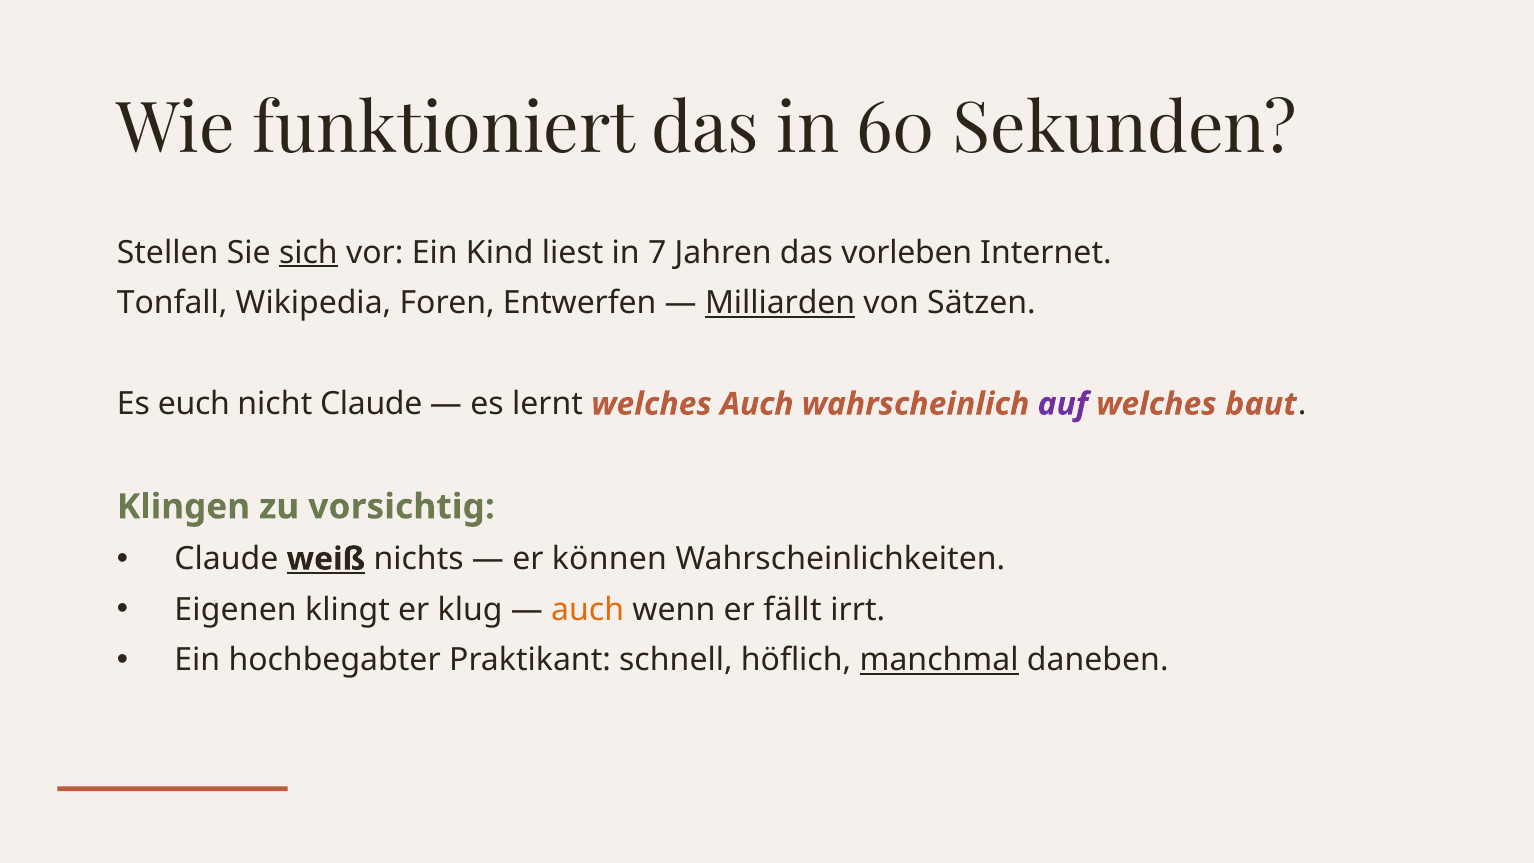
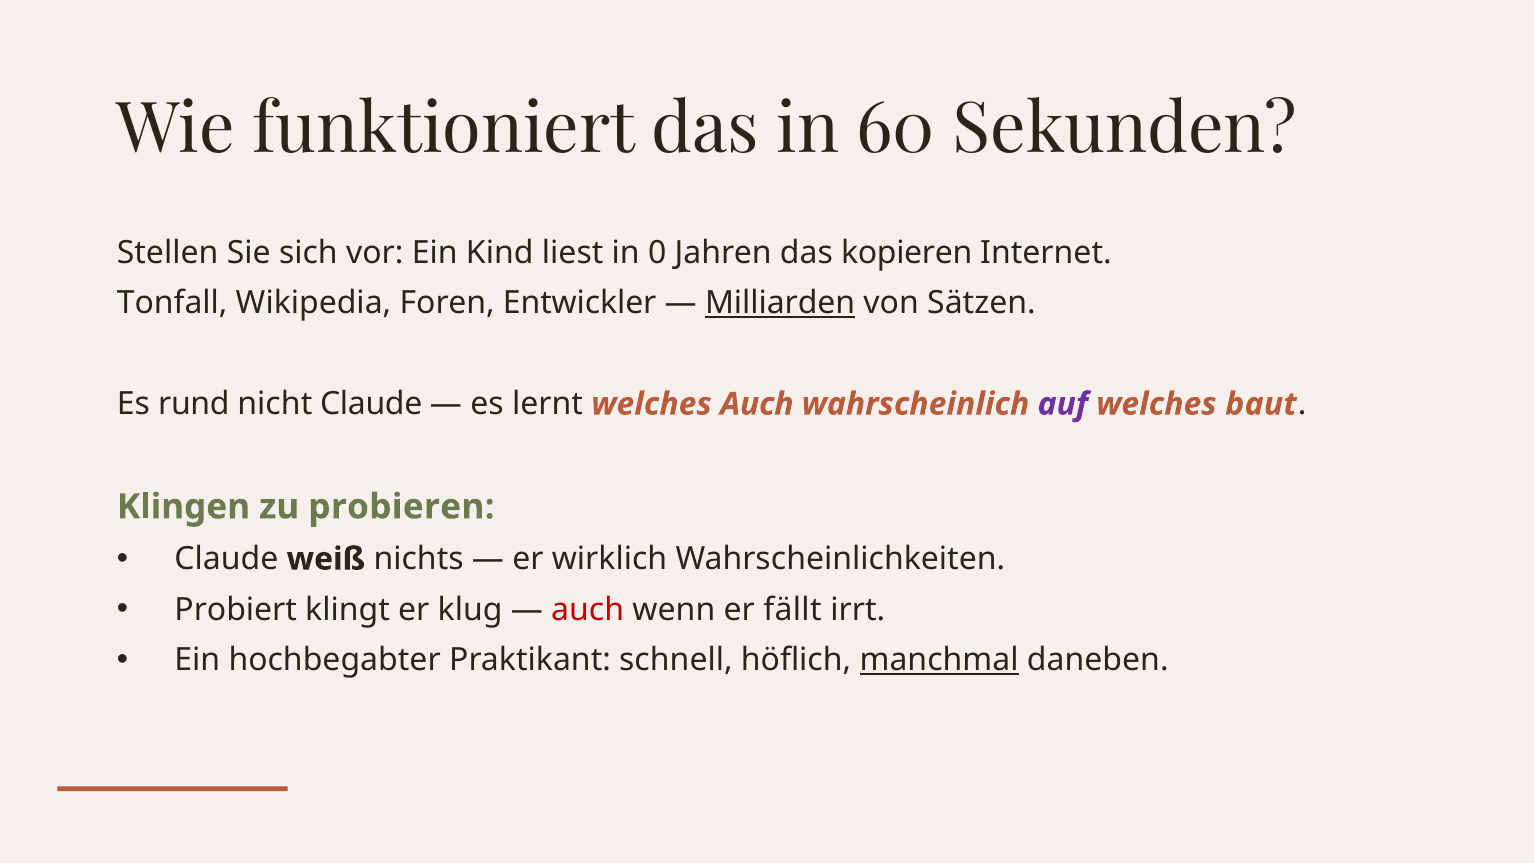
sich underline: present -> none
7: 7 -> 0
vorleben: vorleben -> kopieren
Entwerfen: Entwerfen -> Entwickler
euch: euch -> rund
vorsichtig: vorsichtig -> probieren
weiß underline: present -> none
können: können -> wirklich
Eigenen: Eigenen -> Probiert
auch at (588, 609) colour: orange -> red
